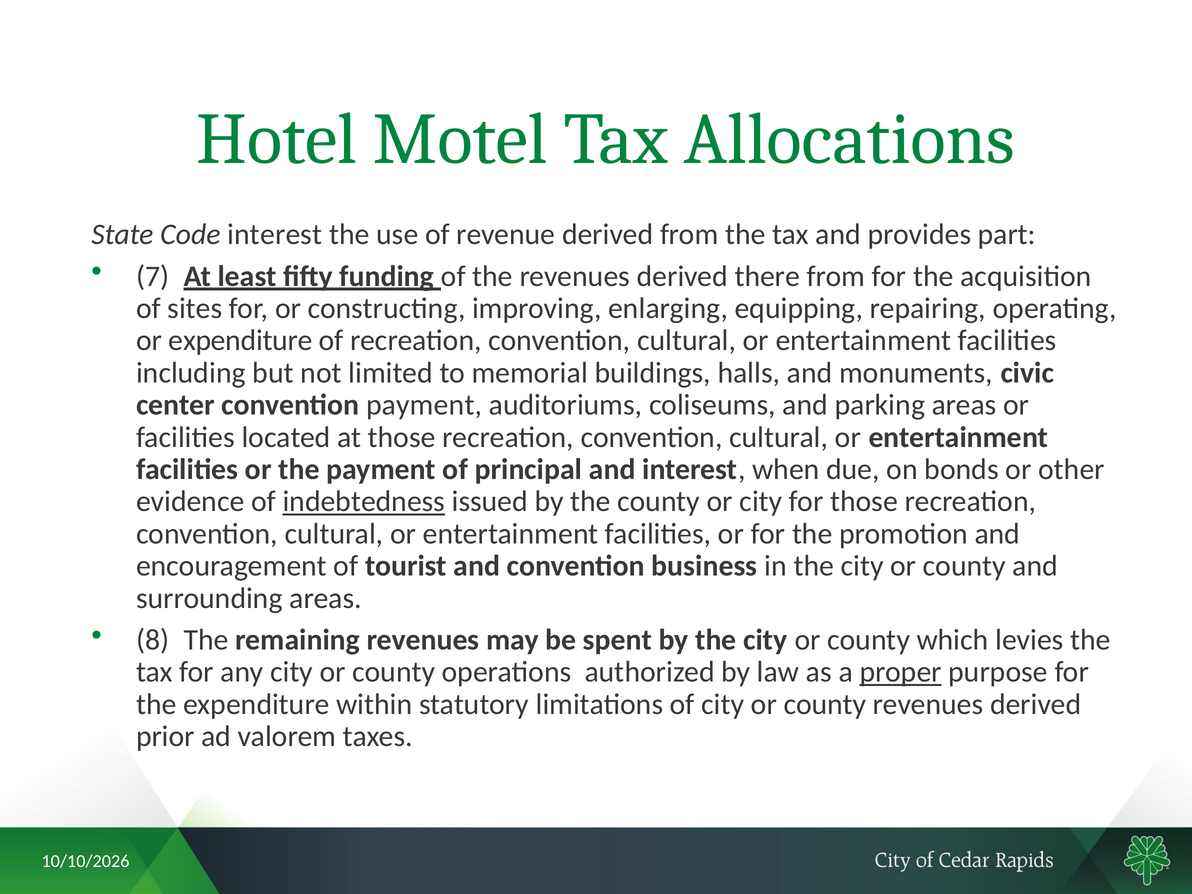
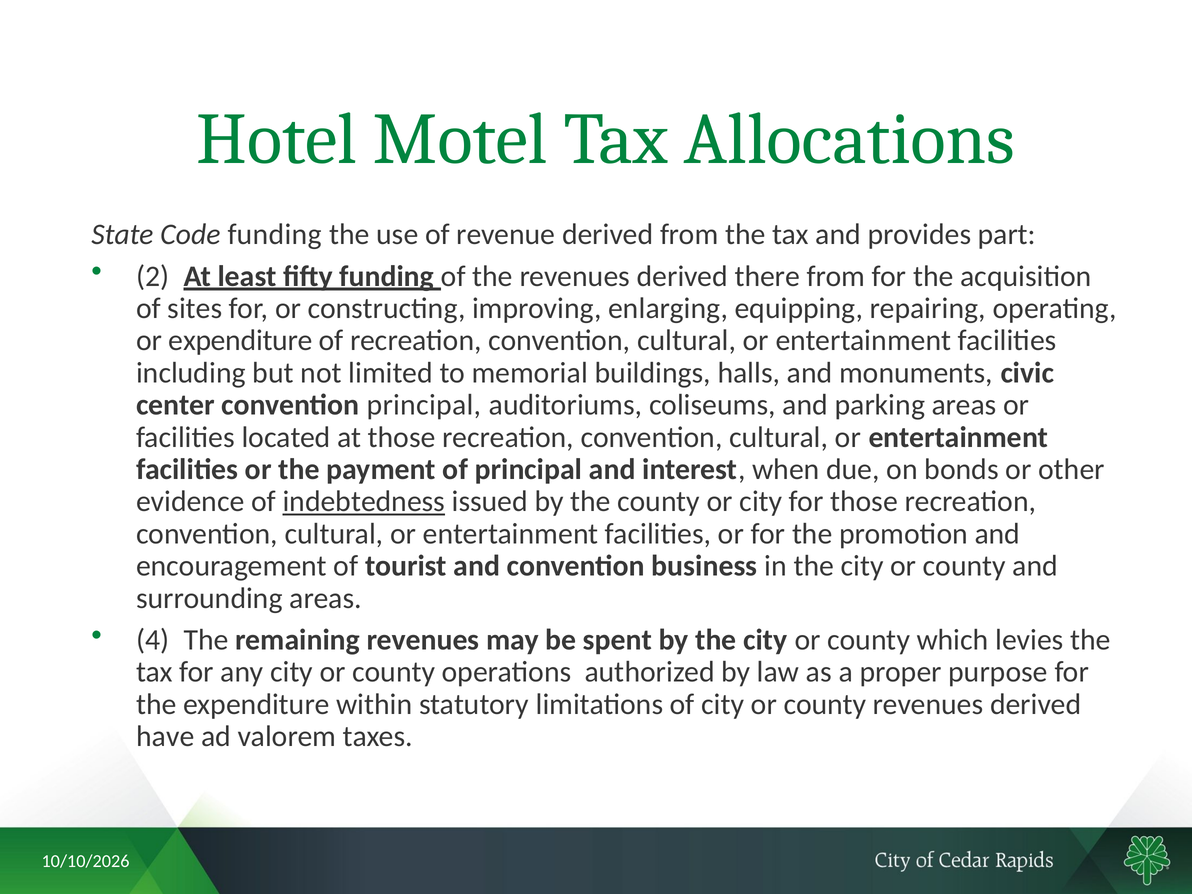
Code interest: interest -> funding
7: 7 -> 2
convention payment: payment -> principal
8: 8 -> 4
proper underline: present -> none
prior: prior -> have
